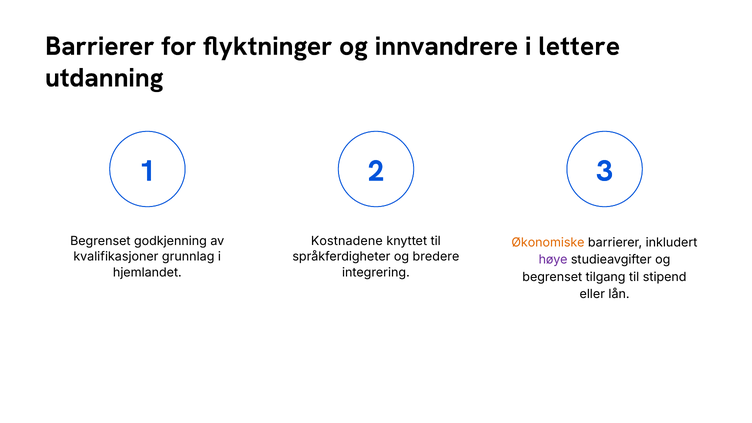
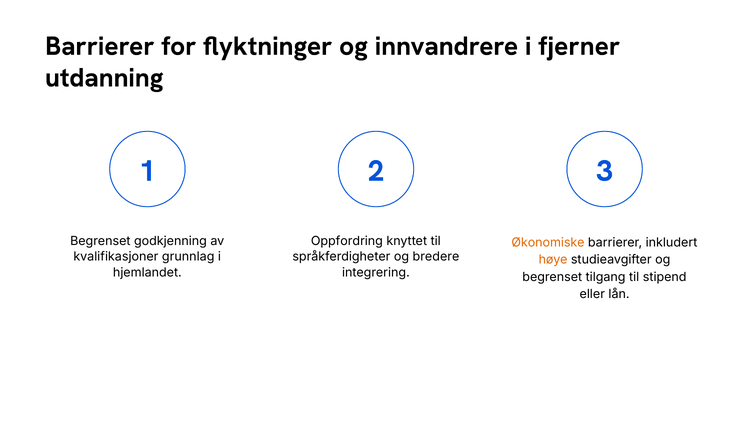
lettere: lettere -> fjerner
Kostnadene: Kostnadene -> Oppfordring
høye colour: purple -> orange
